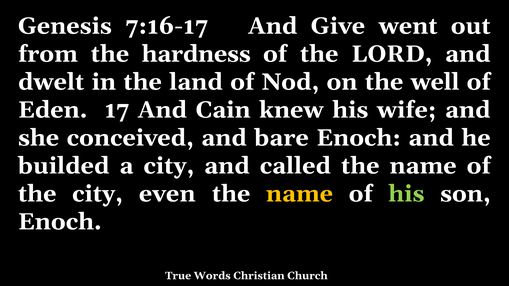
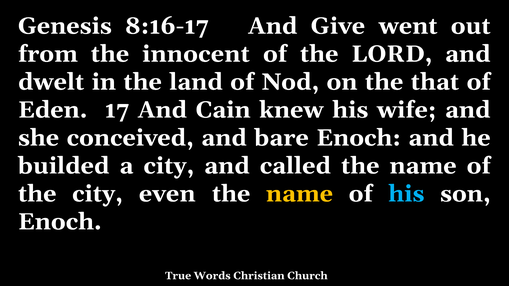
7:16-17: 7:16-17 -> 8:16-17
hardness: hardness -> innocent
well: well -> that
his at (406, 194) colour: light green -> light blue
